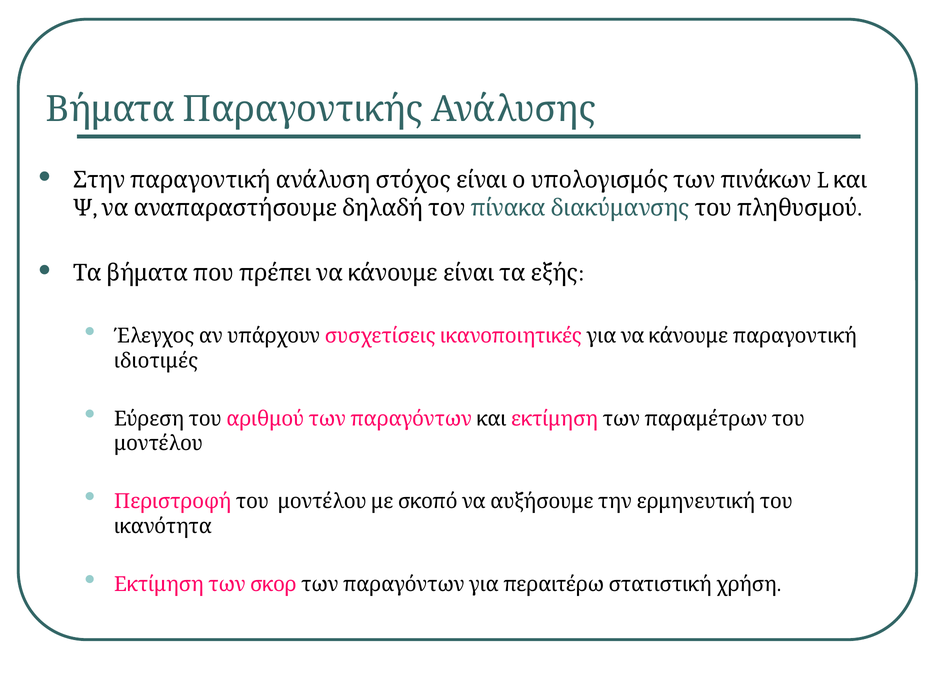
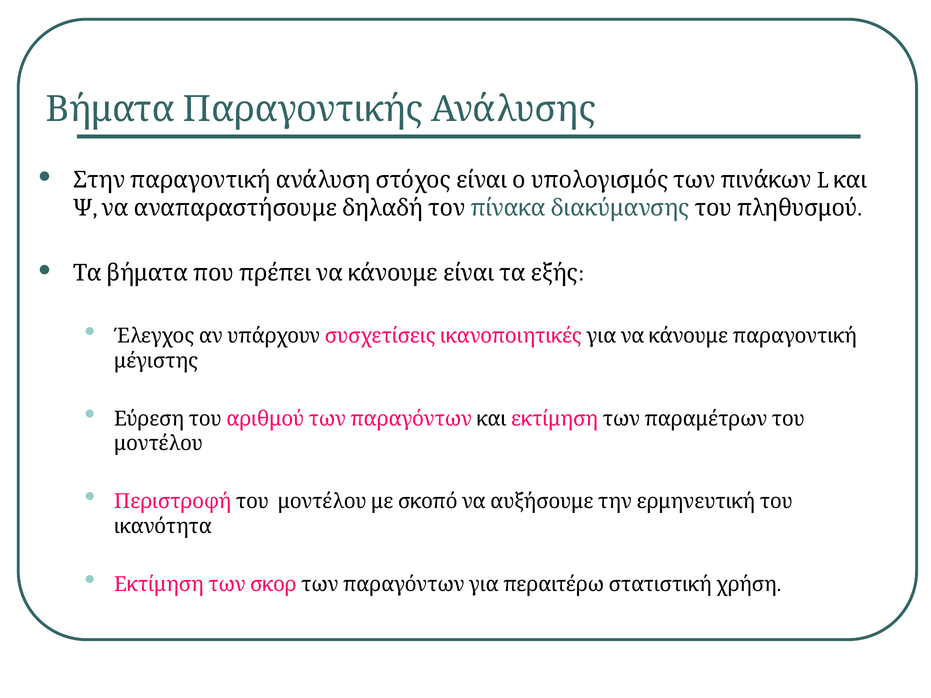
ιδιοτιμές: ιδιοτιμές -> μέγιστης
